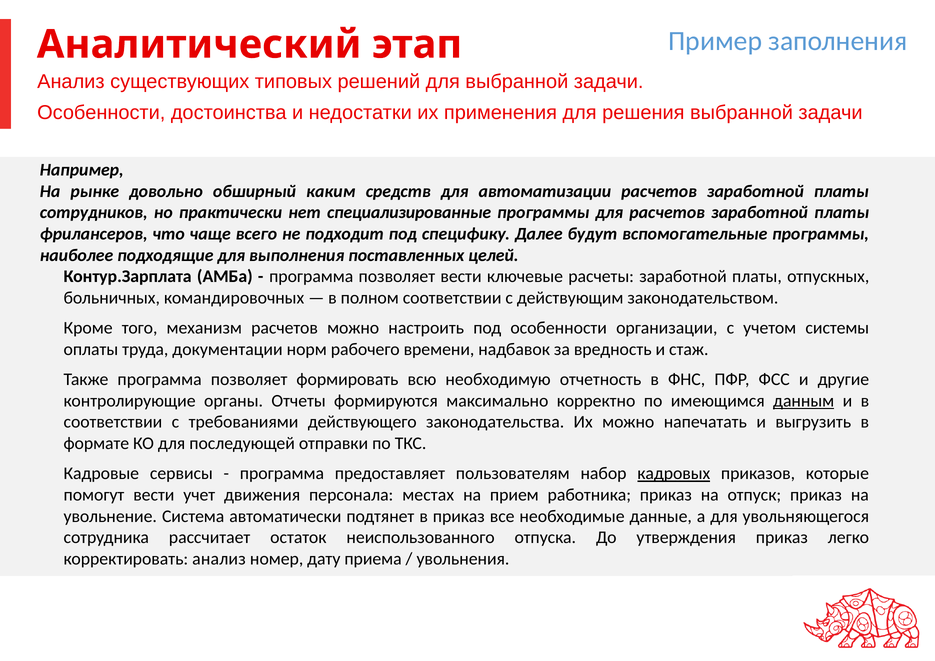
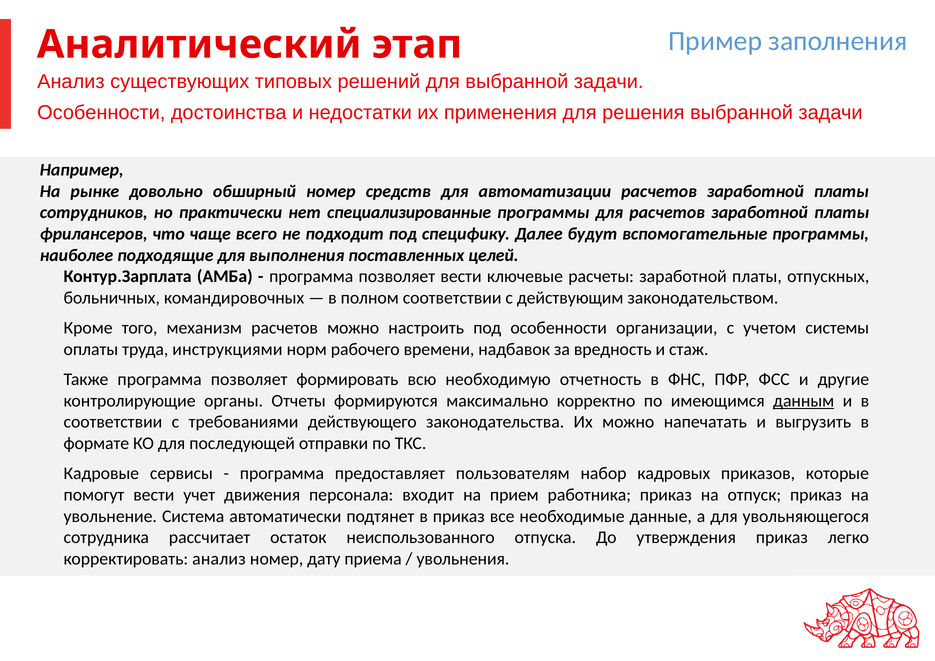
обширный каким: каким -> номер
документации: документации -> инструкциями
кадровых underline: present -> none
местах: местах -> входит
